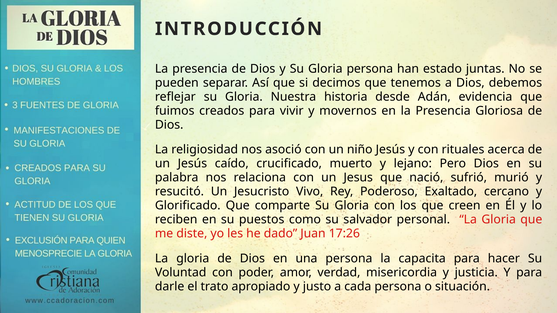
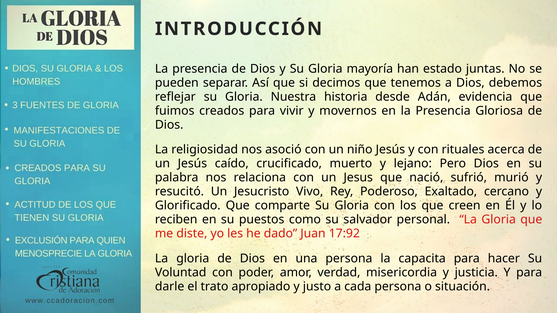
Gloria persona: persona -> mayoría
17:26: 17:26 -> 17:92
